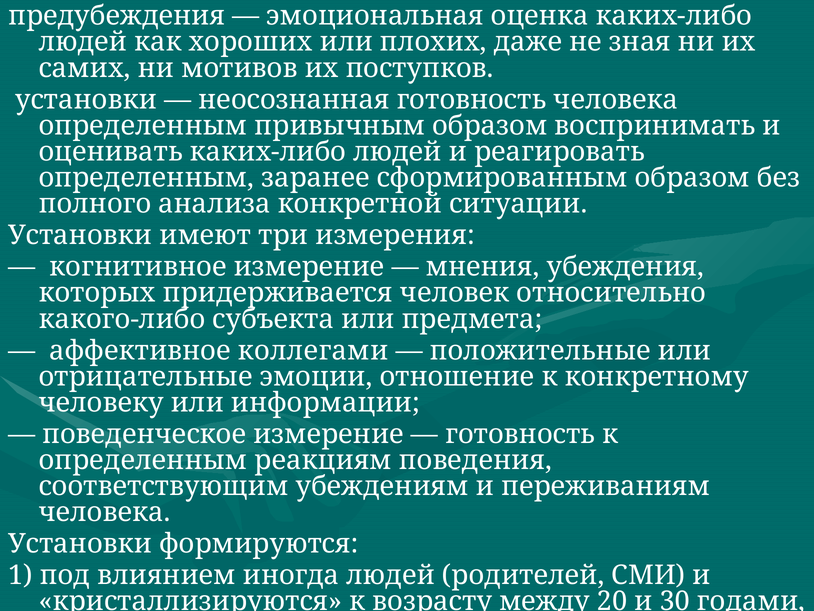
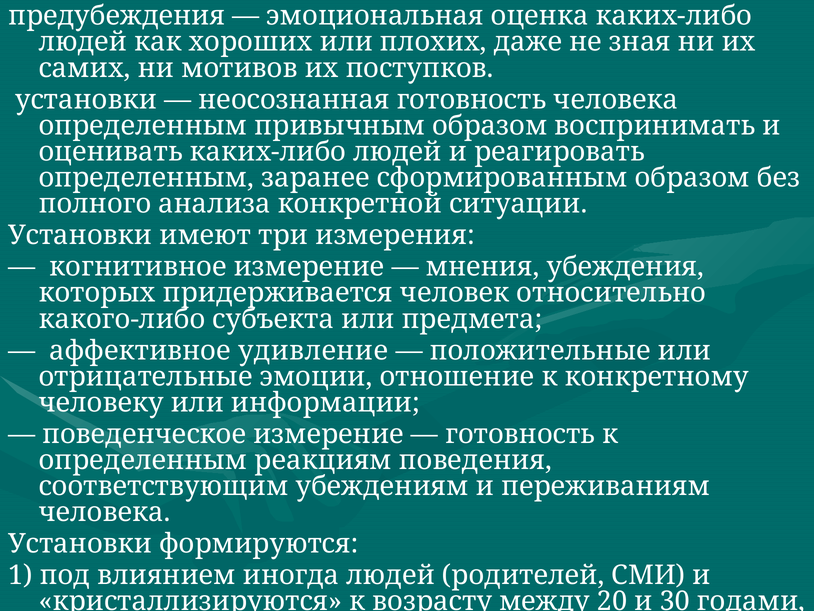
коллегами: коллегами -> удивление
